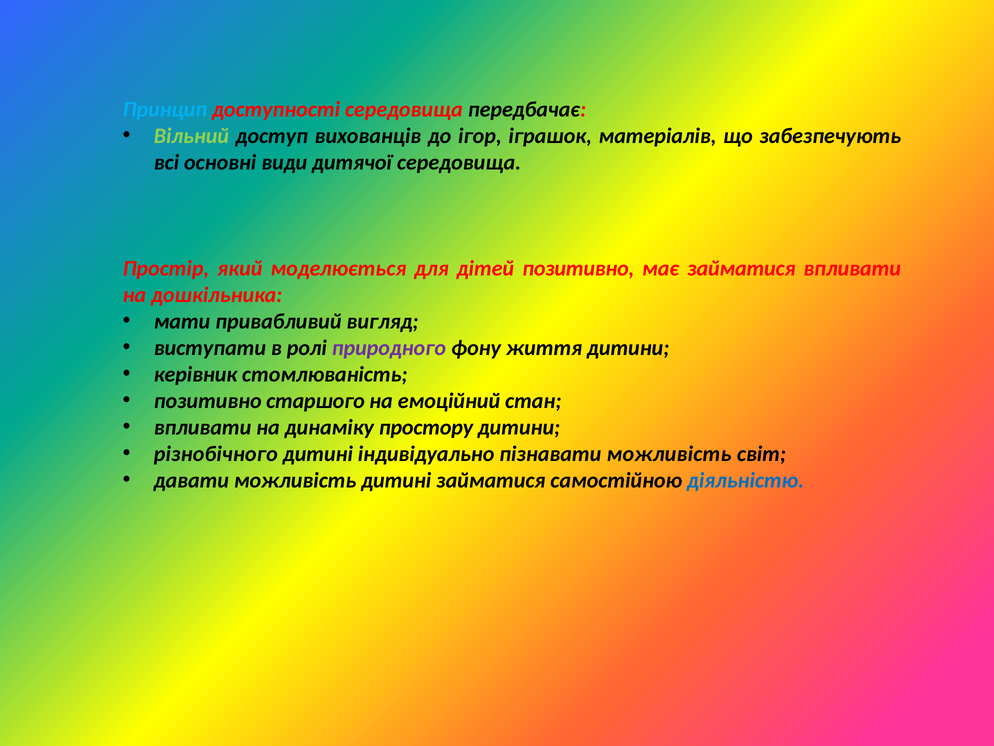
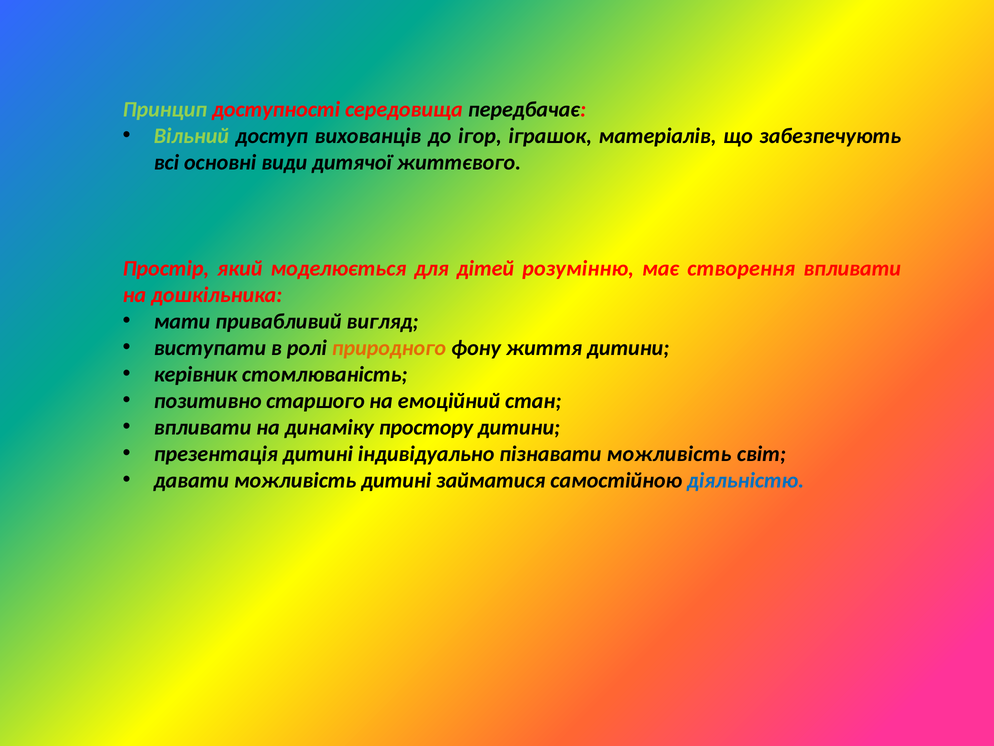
Принцип colour: light blue -> light green
дитячої середовища: середовища -> життєвого
дітей позитивно: позитивно -> розумінню
має займатися: займатися -> створення
природного colour: purple -> orange
різнобічного: різнобічного -> презентація
